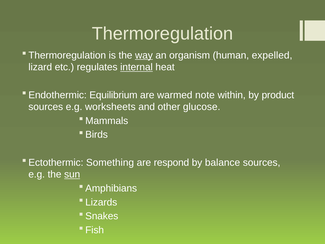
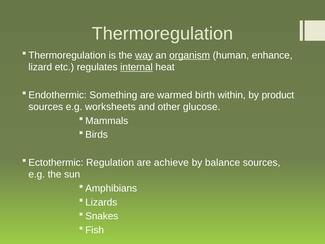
organism underline: none -> present
expelled: expelled -> enhance
Equilibrium: Equilibrium -> Something
note: note -> birth
Something: Something -> Regulation
respond: respond -> achieve
sun underline: present -> none
